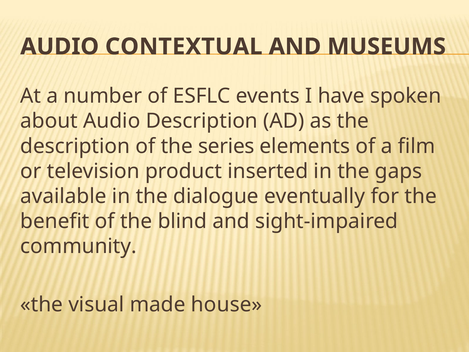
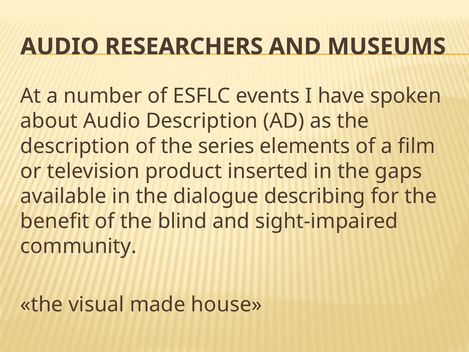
CONTEXTUAL: CONTEXTUAL -> RESEARCHERS
eventually: eventually -> describing
